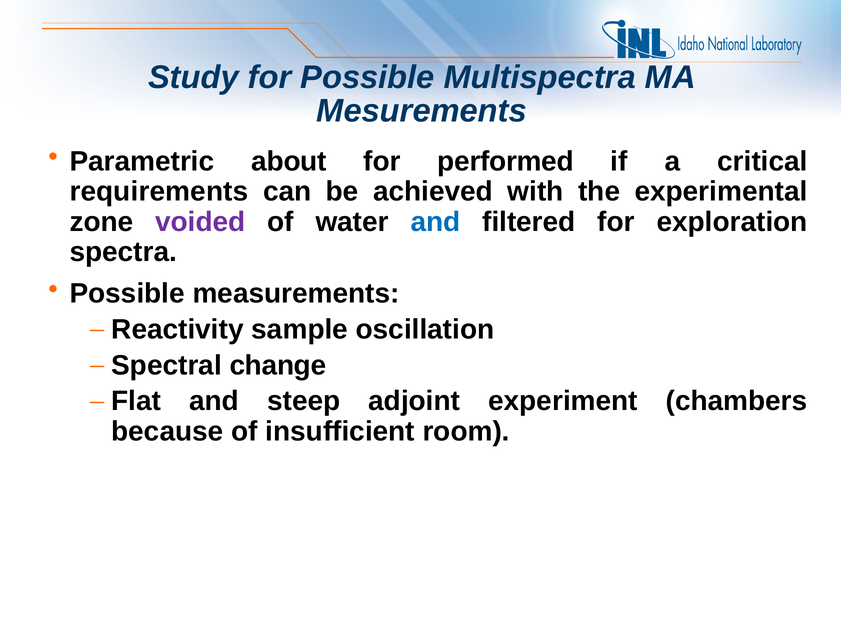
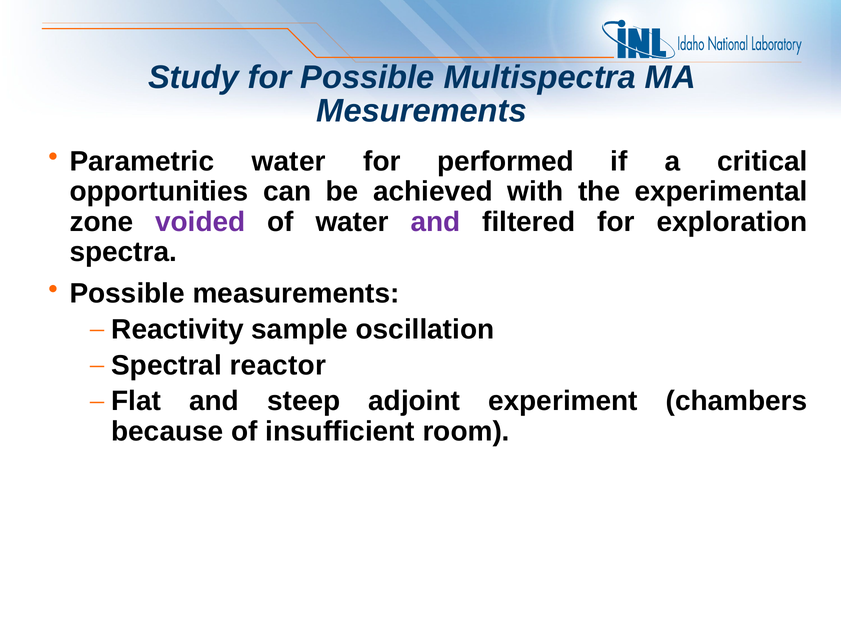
Parametric about: about -> water
requirements: requirements -> opportunities
and at (435, 222) colour: blue -> purple
change: change -> reactor
